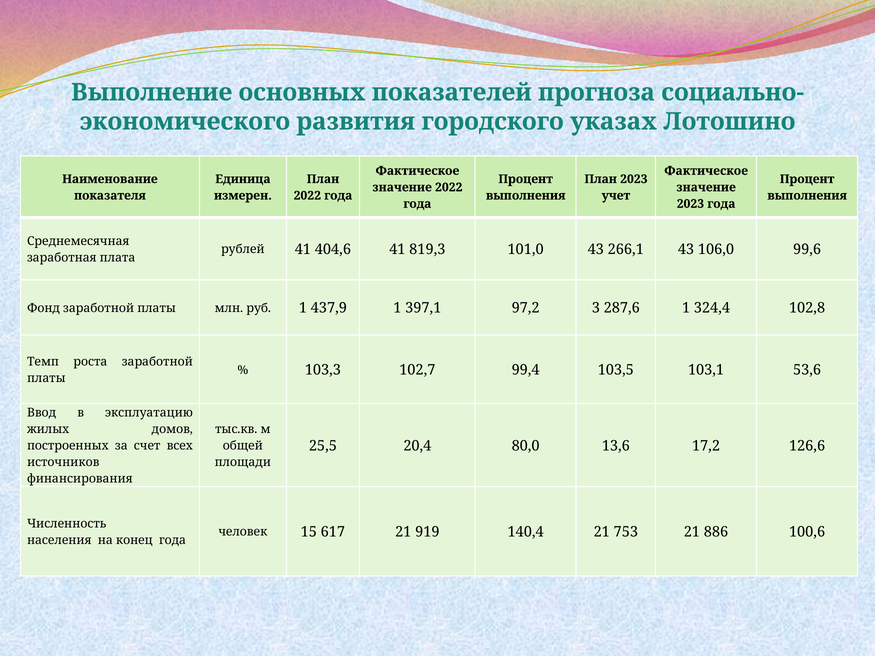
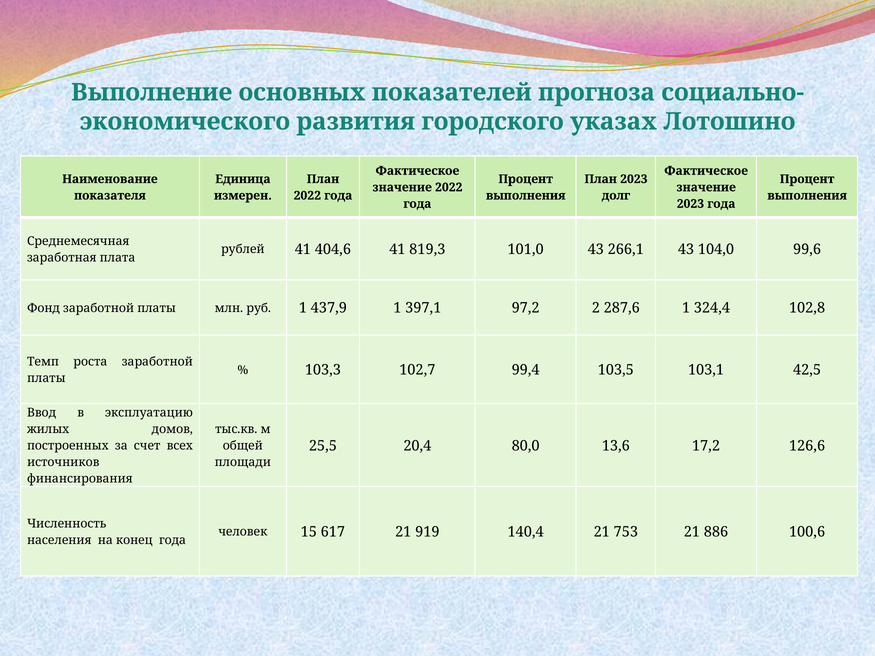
учет: учет -> долг
106,0: 106,0 -> 104,0
3: 3 -> 2
53,6: 53,6 -> 42,5
